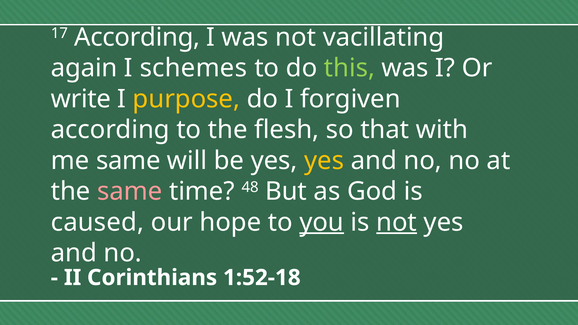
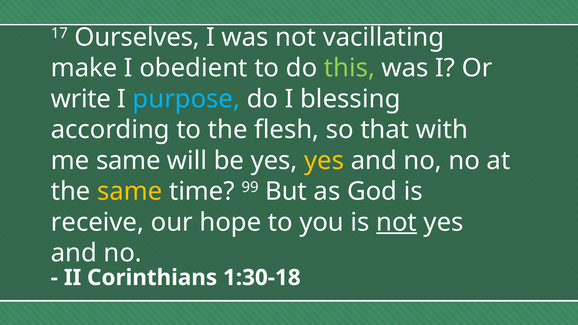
17 According: According -> Ourselves
again: again -> make
schemes: schemes -> obedient
purpose colour: yellow -> light blue
forgiven: forgiven -> blessing
same at (130, 191) colour: pink -> yellow
48: 48 -> 99
caused: caused -> receive
you underline: present -> none
1:52-18: 1:52-18 -> 1:30-18
